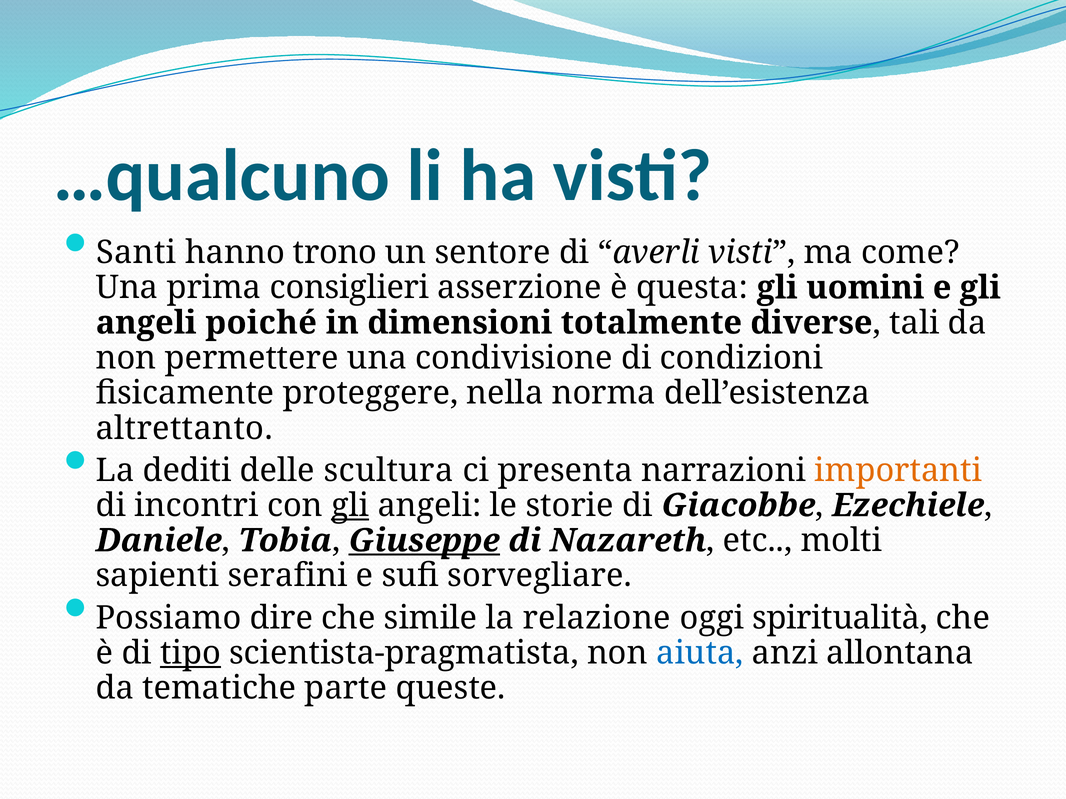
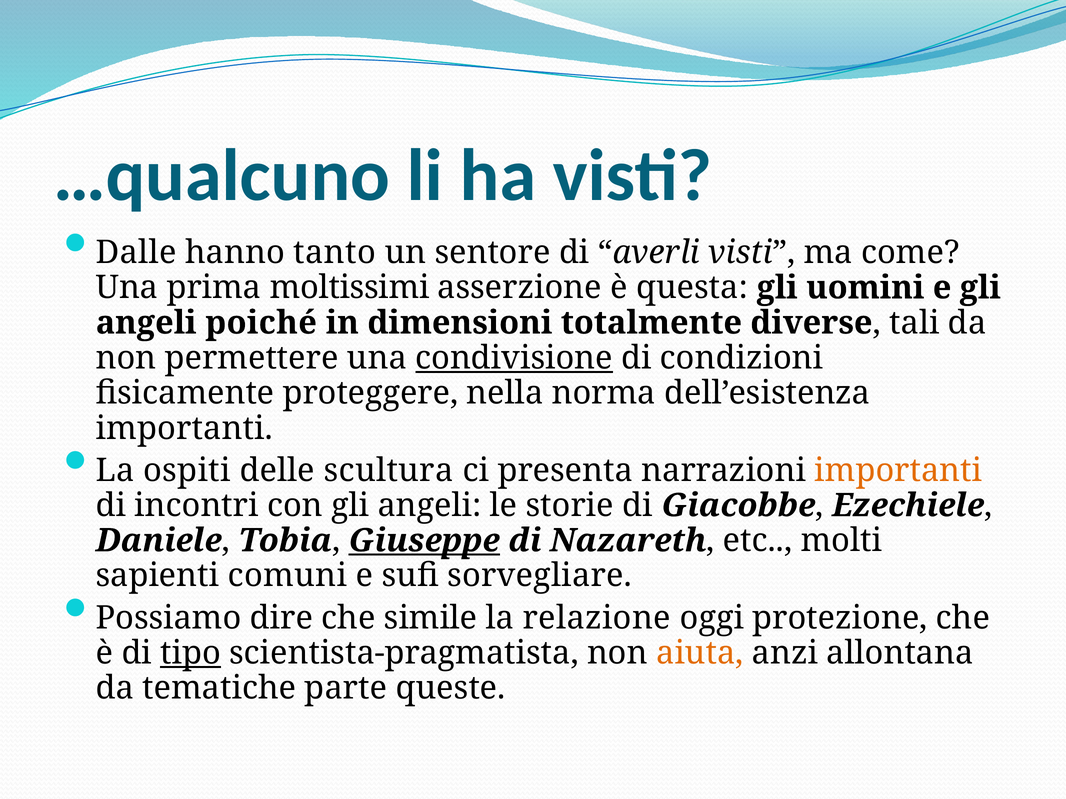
Santi: Santi -> Dalle
trono: trono -> tanto
consiglieri: consiglieri -> moltissimi
condivisione underline: none -> present
altrettanto at (184, 429): altrettanto -> importanti
dediti: dediti -> ospiti
gli at (350, 506) underline: present -> none
serafini: serafini -> comuni
spiritualità: spiritualità -> protezione
aiuta colour: blue -> orange
